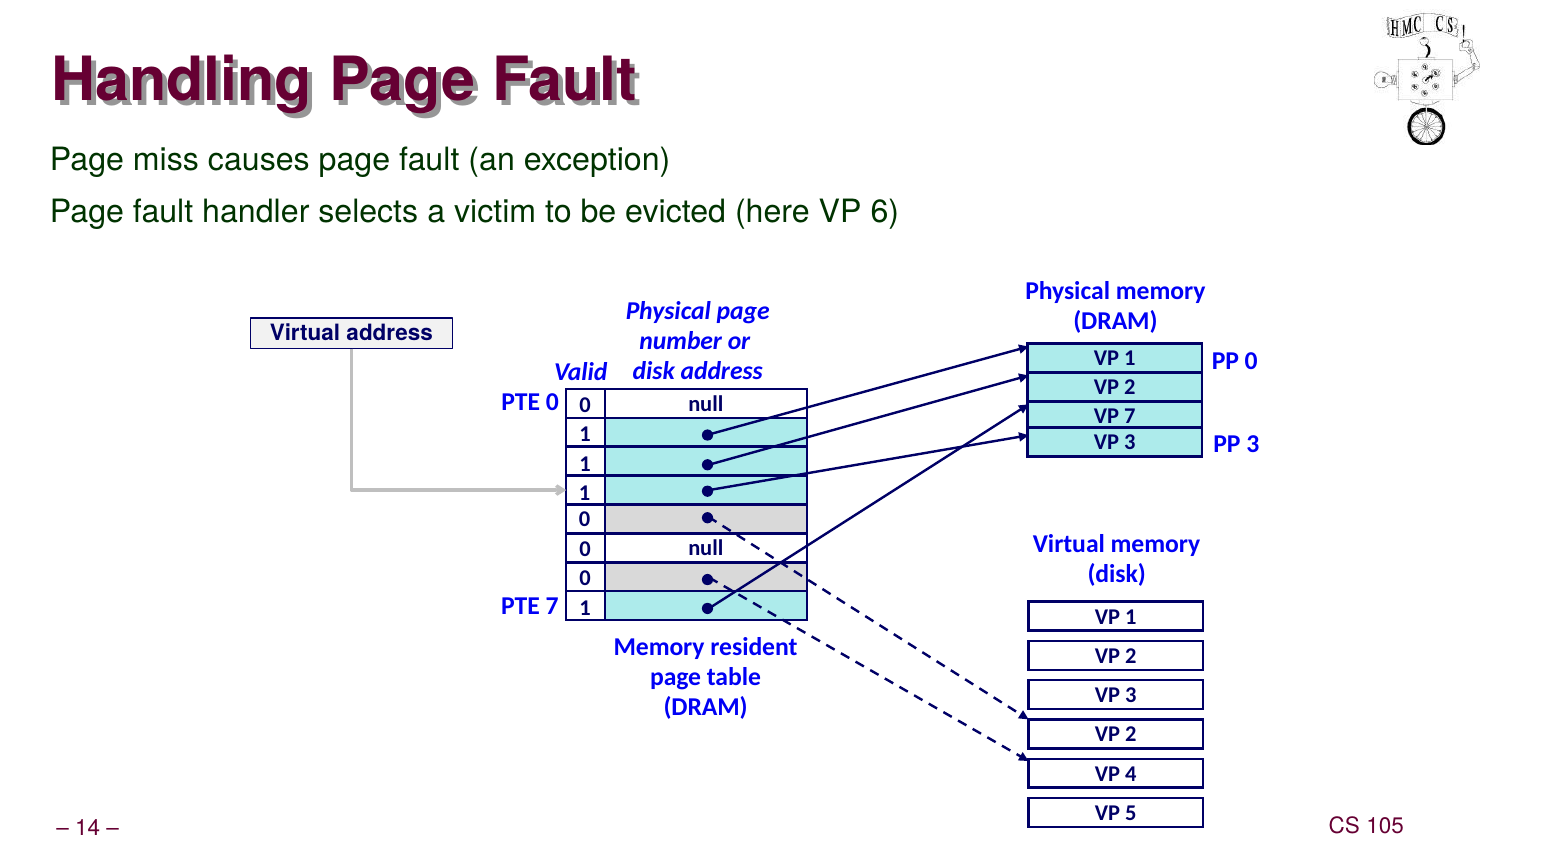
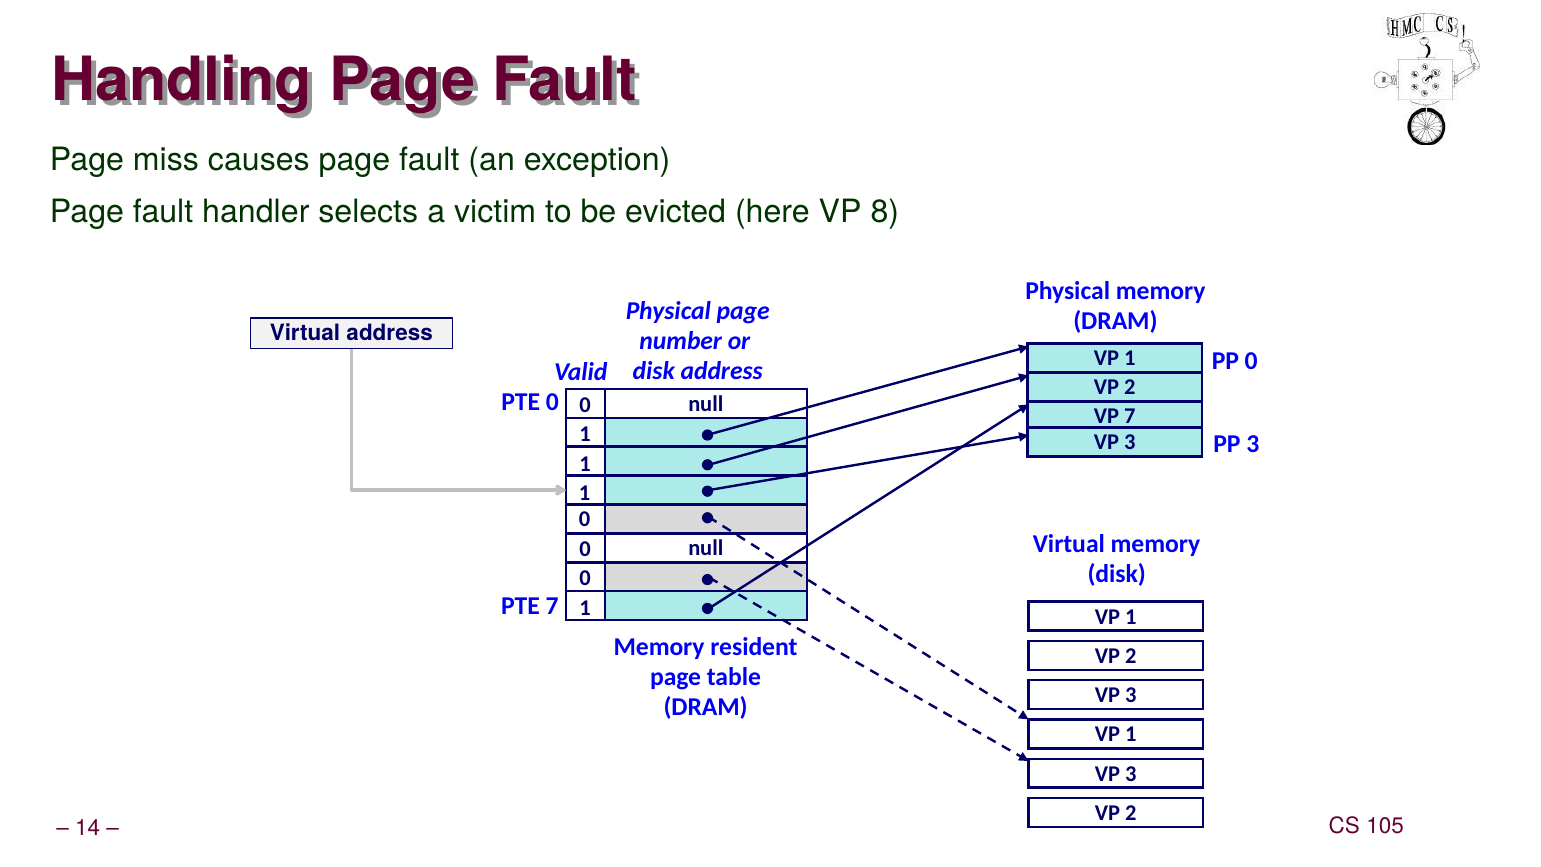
6: 6 -> 8
2 at (1131, 734): 2 -> 1
4 at (1131, 774): 4 -> 3
5 at (1131, 813): 5 -> 2
